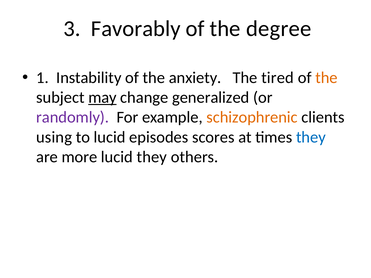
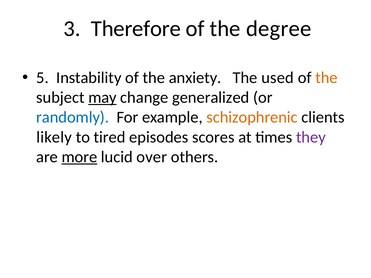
Favorably: Favorably -> Therefore
1: 1 -> 5
tired: tired -> used
randomly colour: purple -> blue
using: using -> likely
to lucid: lucid -> tired
they at (311, 137) colour: blue -> purple
more underline: none -> present
lucid they: they -> over
